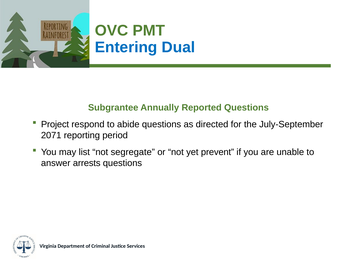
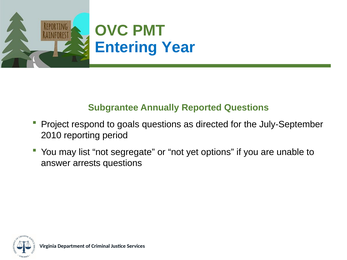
Dual: Dual -> Year
abide: abide -> goals
2071: 2071 -> 2010
prevent: prevent -> options
